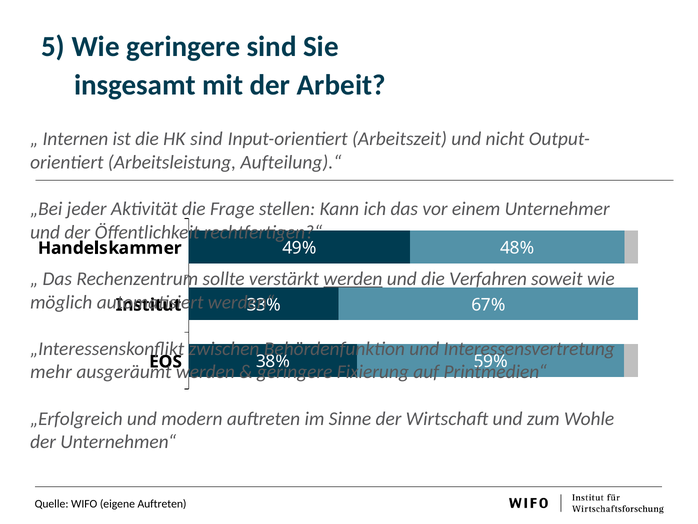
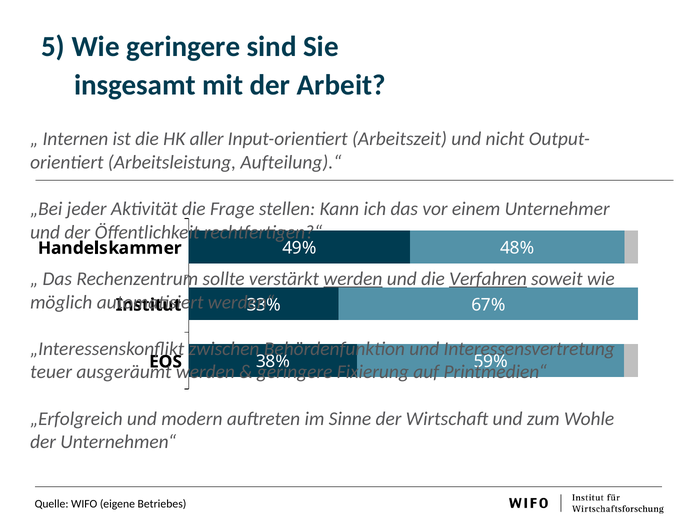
HK sind: sind -> aller
Verfahren underline: none -> present
mehr: mehr -> teuer
eigene Auftreten: Auftreten -> Betriebes
